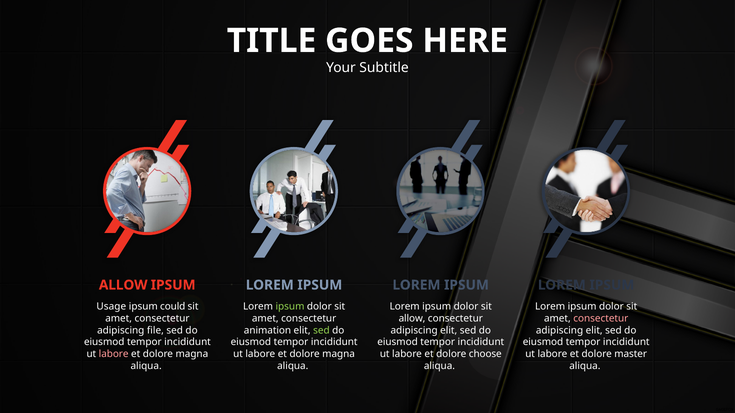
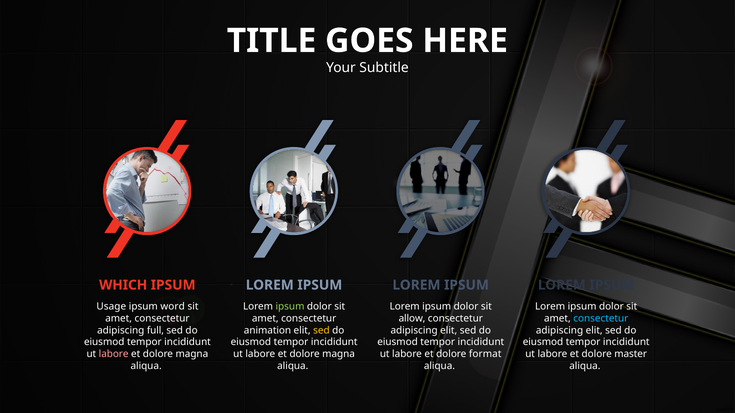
ALLOW at (123, 285): ALLOW -> WHICH
could: could -> word
consectetur at (601, 319) colour: pink -> light blue
file: file -> full
sed at (321, 331) colour: light green -> yellow
choose: choose -> format
